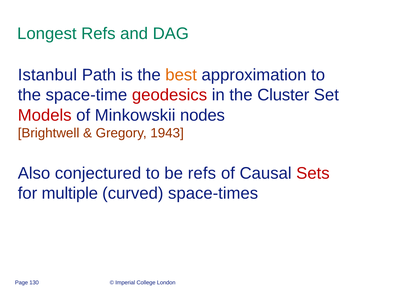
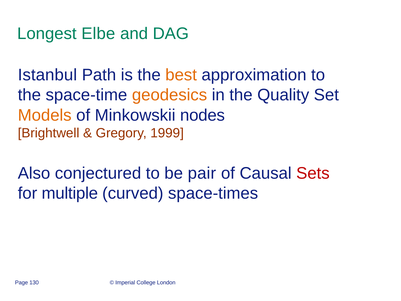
Longest Refs: Refs -> Elbe
geodesics colour: red -> orange
Cluster: Cluster -> Quality
Models colour: red -> orange
1943: 1943 -> 1999
be refs: refs -> pair
